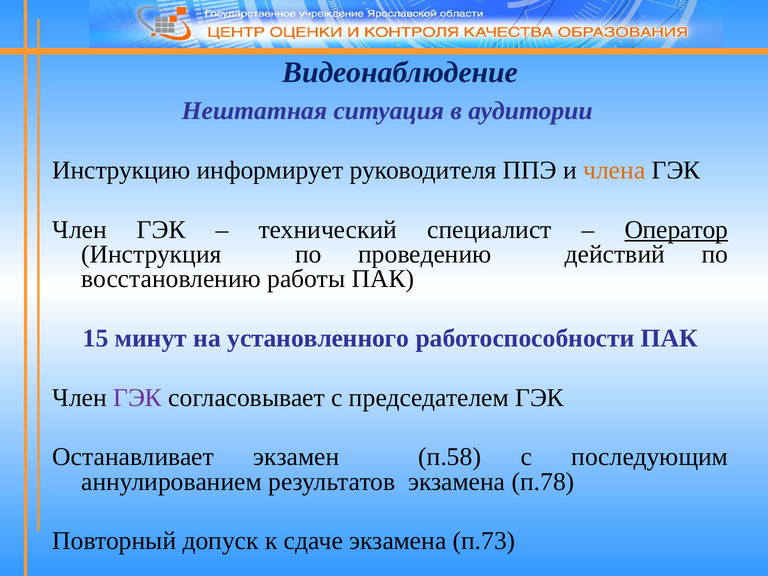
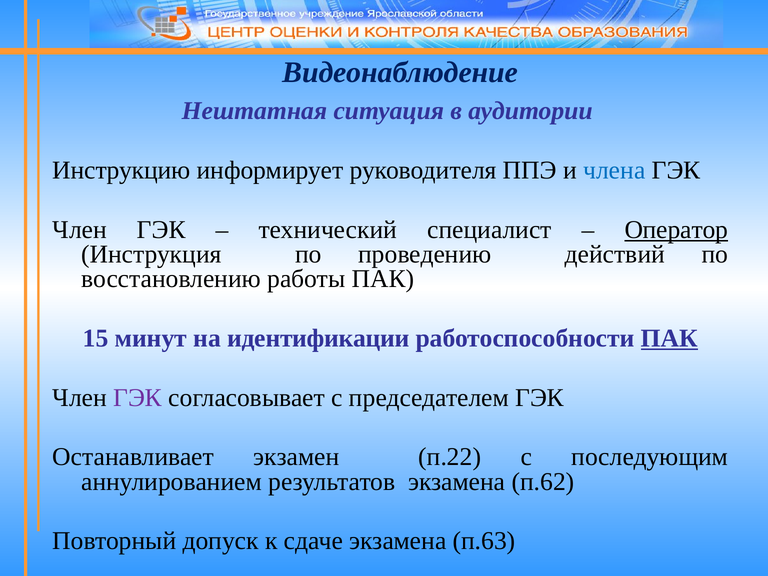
члена colour: orange -> blue
установленного: установленного -> идентификации
ПАК at (669, 338) underline: none -> present
п.58: п.58 -> п.22
п.78: п.78 -> п.62
п.73: п.73 -> п.63
